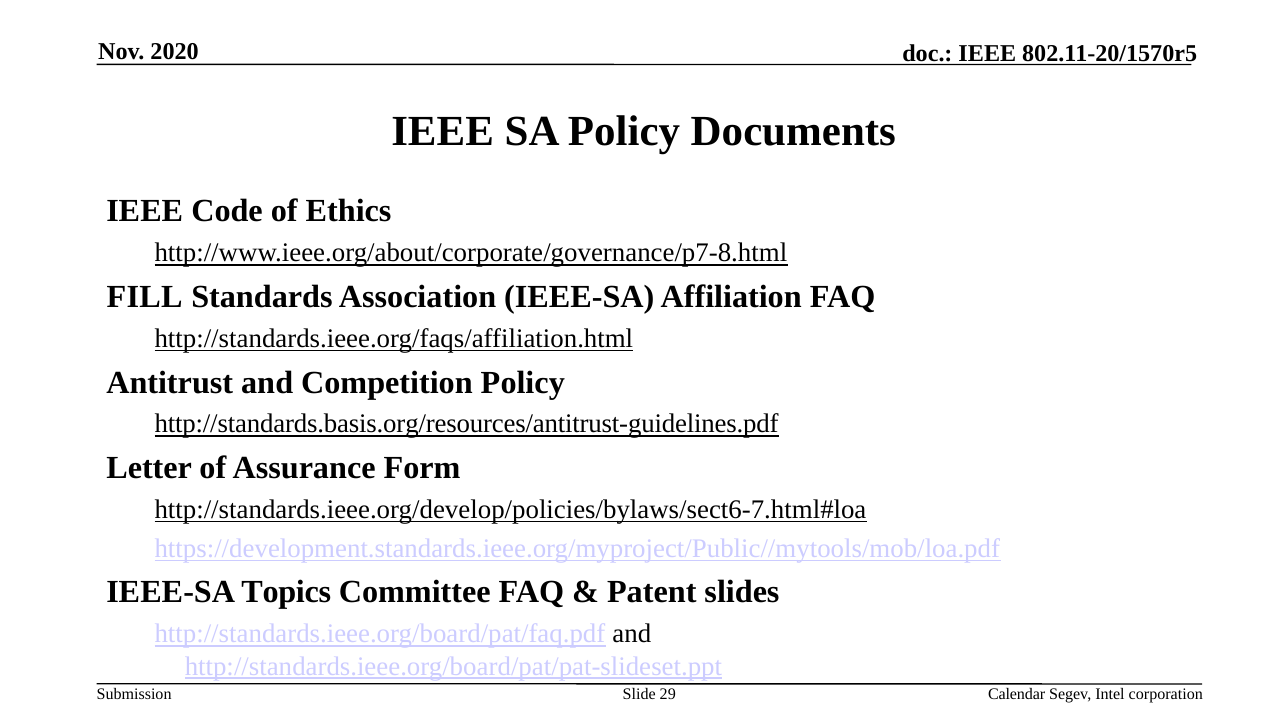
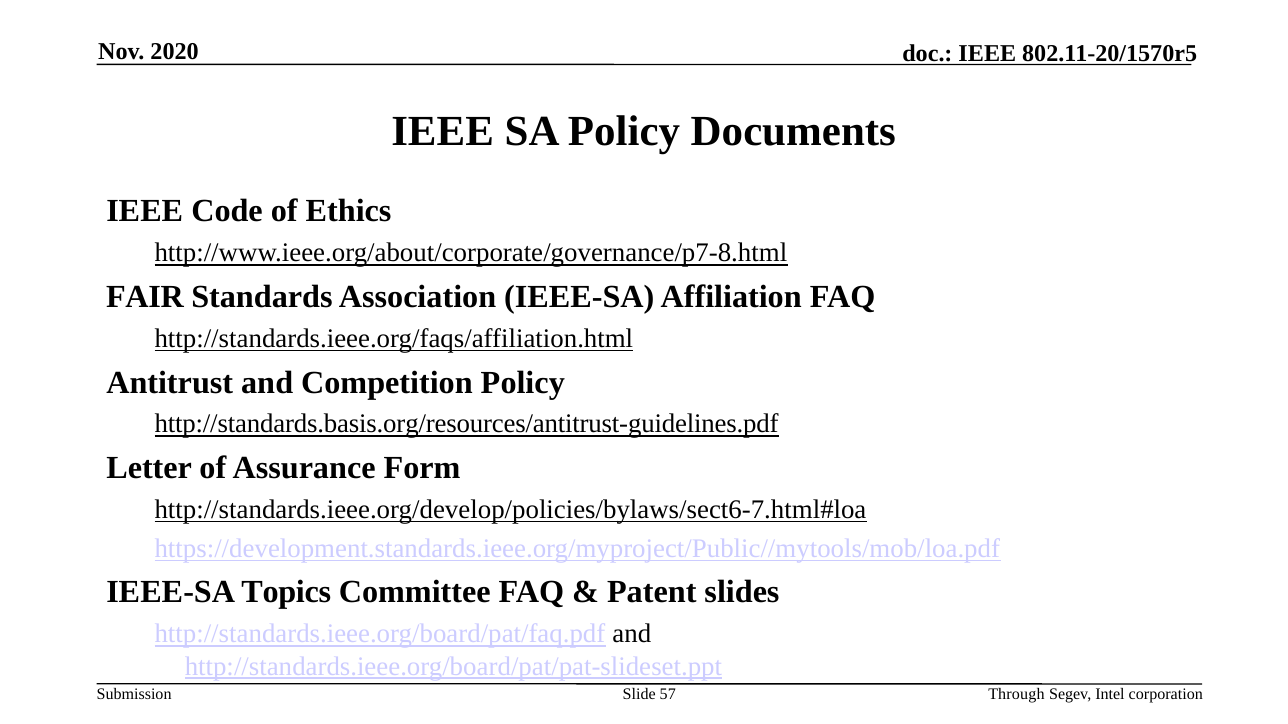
FILL: FILL -> FAIR
29: 29 -> 57
Calendar: Calendar -> Through
